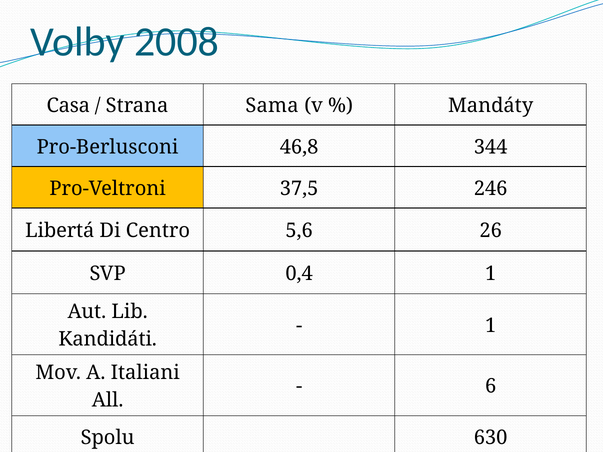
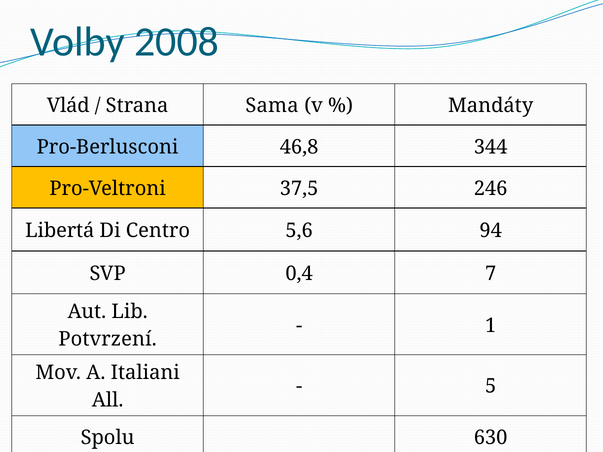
Casa: Casa -> Vlád
26: 26 -> 94
0,4 1: 1 -> 7
Kandidáti: Kandidáti -> Potvrzení
6: 6 -> 5
